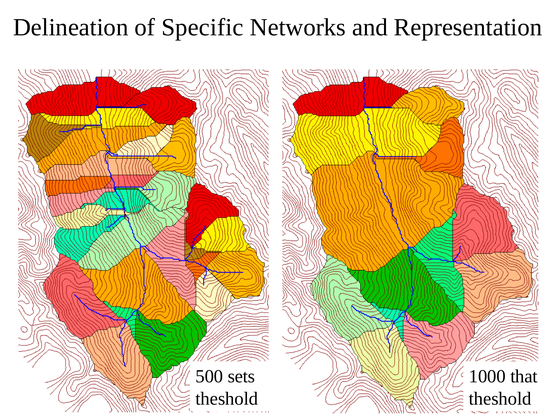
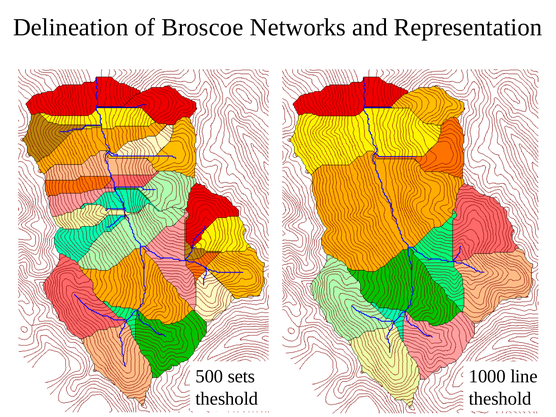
Specific: Specific -> Broscoe
that: that -> line
